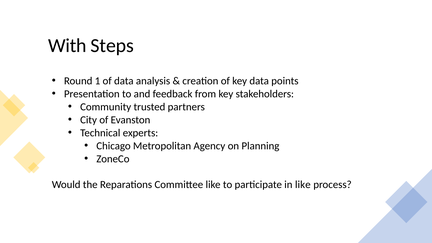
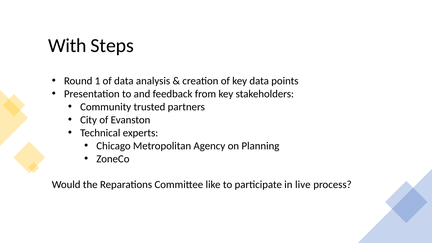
in like: like -> live
